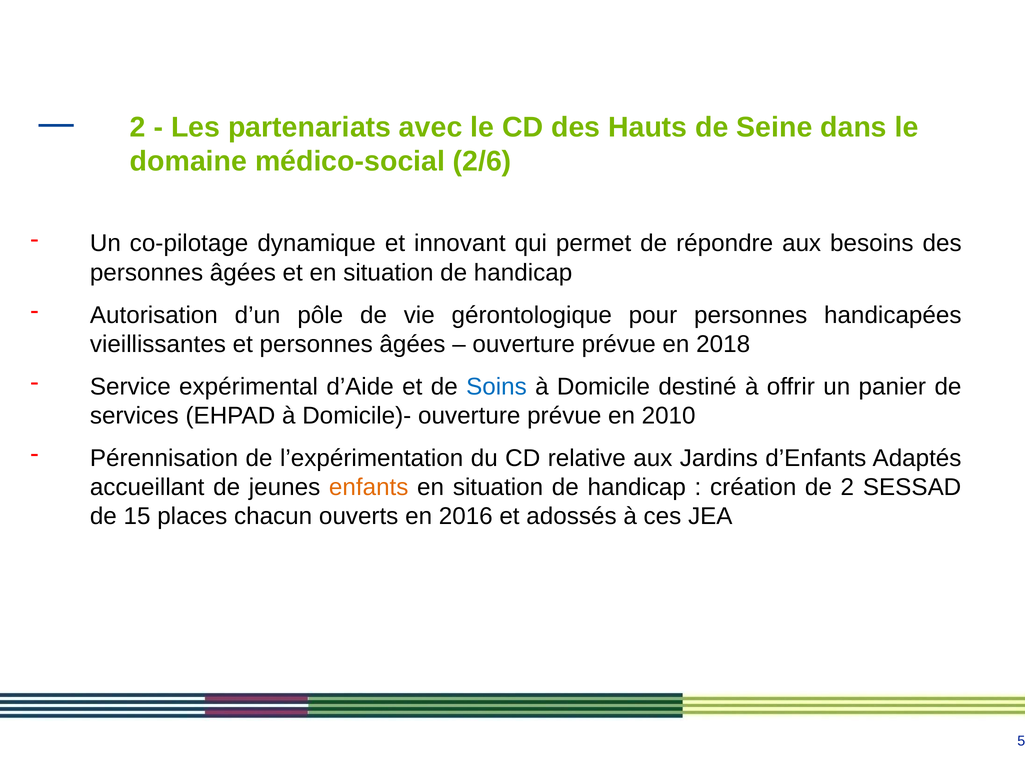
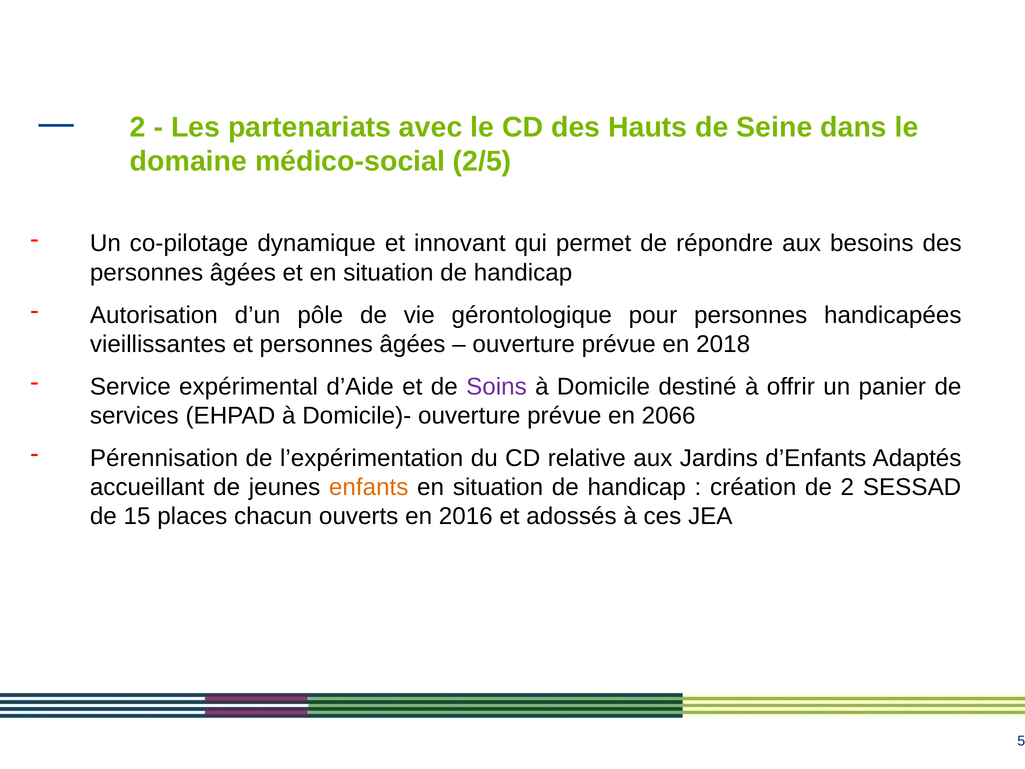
2/6: 2/6 -> 2/5
Soins colour: blue -> purple
2010: 2010 -> 2066
